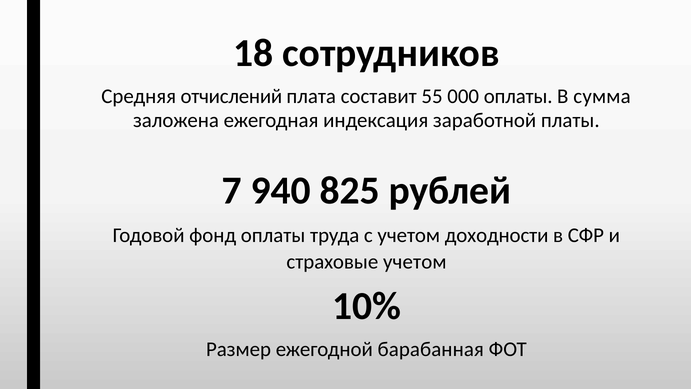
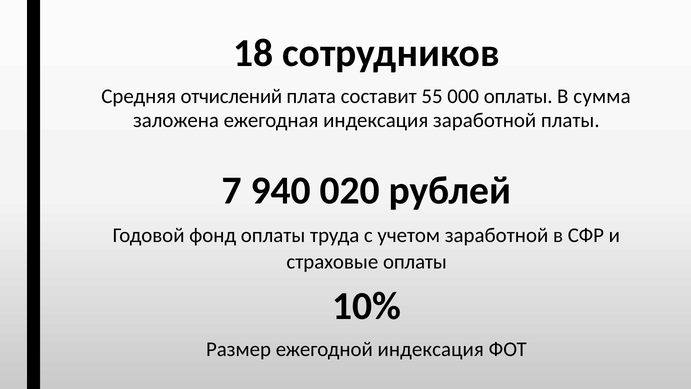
825: 825 -> 020
учетом доходности: доходности -> заработной
страховые учетом: учетом -> оплаты
ежегодной барабанная: барабанная -> индексация
